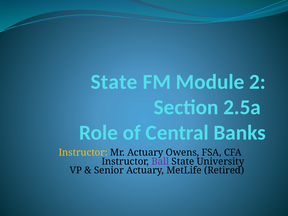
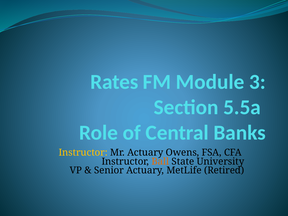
State at (114, 82): State -> Rates
2: 2 -> 3
2.5a: 2.5a -> 5.5a
Ball colour: purple -> orange
